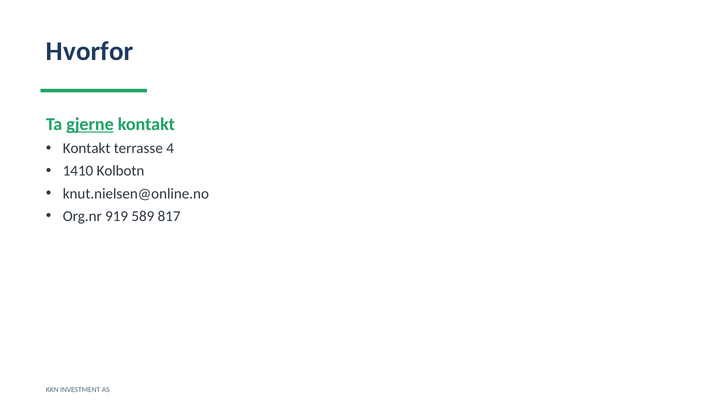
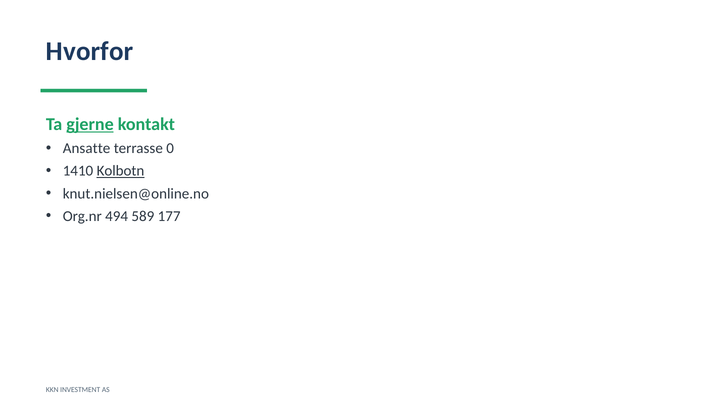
Kontakt at (87, 148): Kontakt -> Ansatte
4: 4 -> 0
Kolbotn underline: none -> present
919: 919 -> 494
817: 817 -> 177
